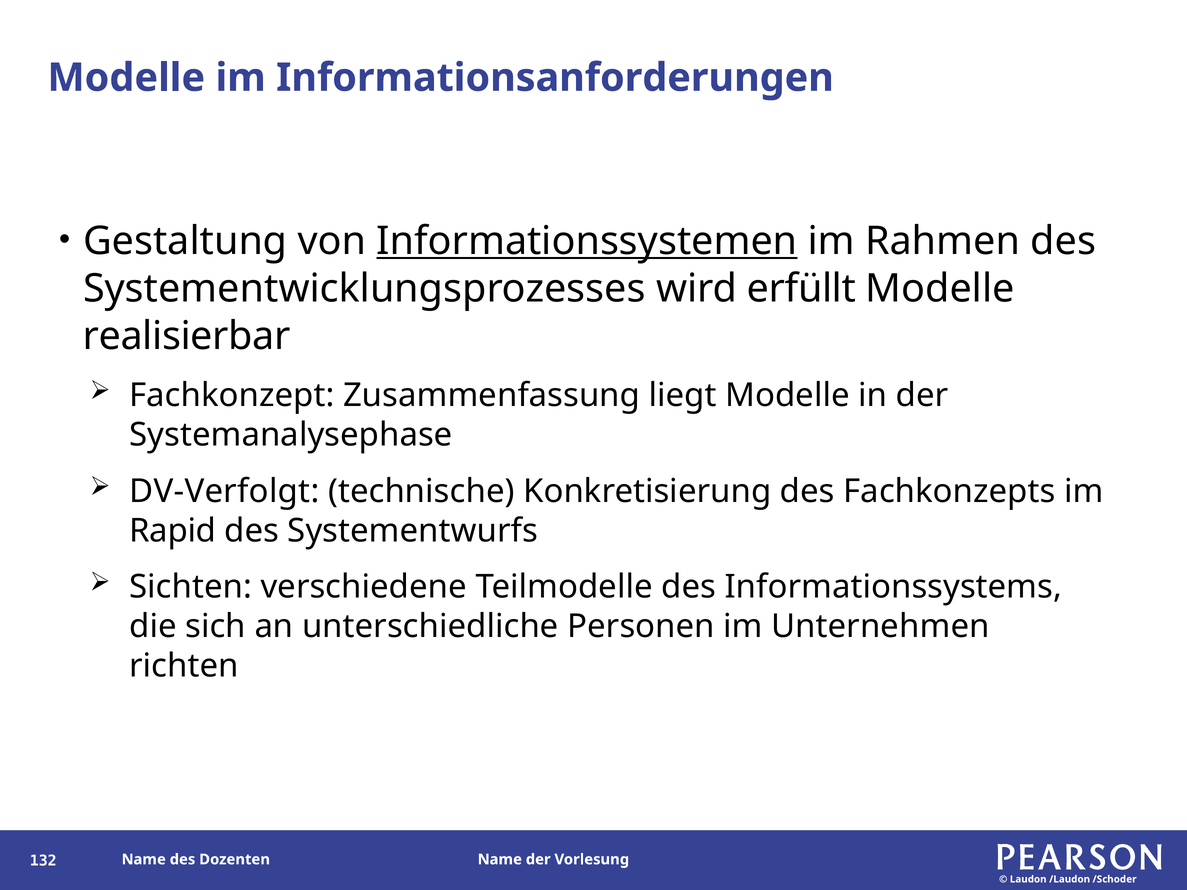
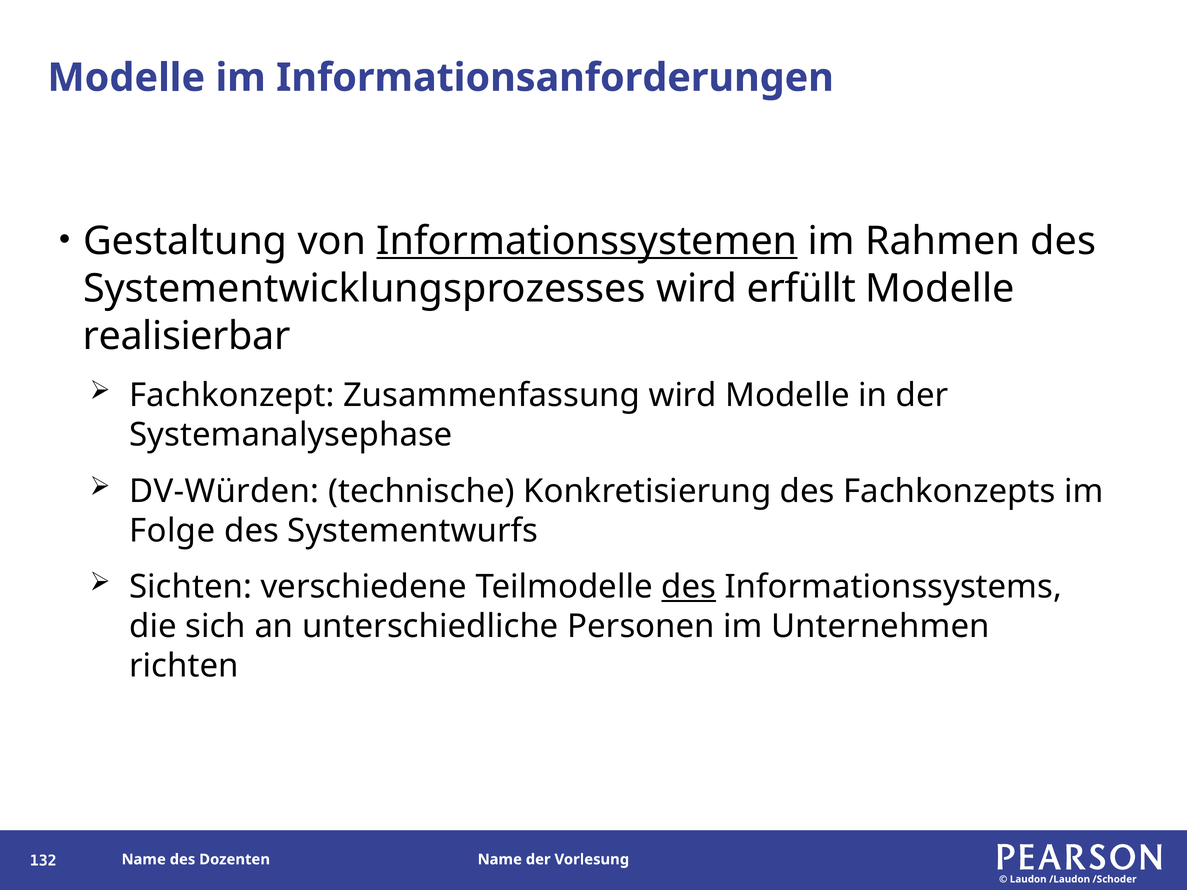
Zusammenfassung liegt: liegt -> wird
DV-Verfolgt: DV-Verfolgt -> DV-Würden
Rapid: Rapid -> Folge
des at (689, 587) underline: none -> present
